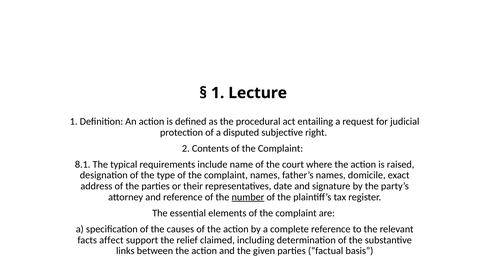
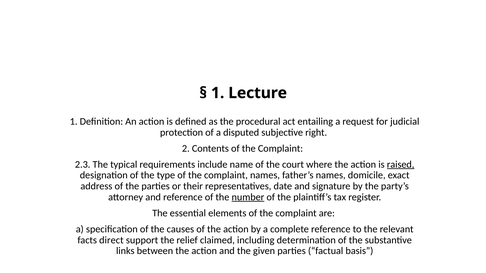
8.1: 8.1 -> 2.3
raised underline: none -> present
affect: affect -> direct
